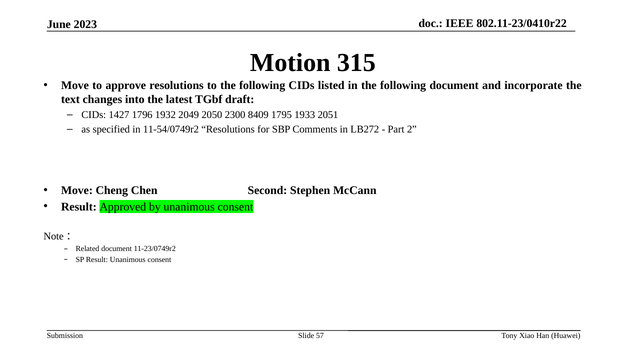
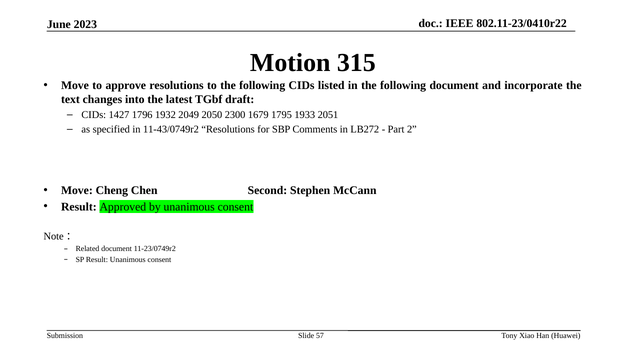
8409: 8409 -> 1679
11-54/0749r2: 11-54/0749r2 -> 11-43/0749r2
